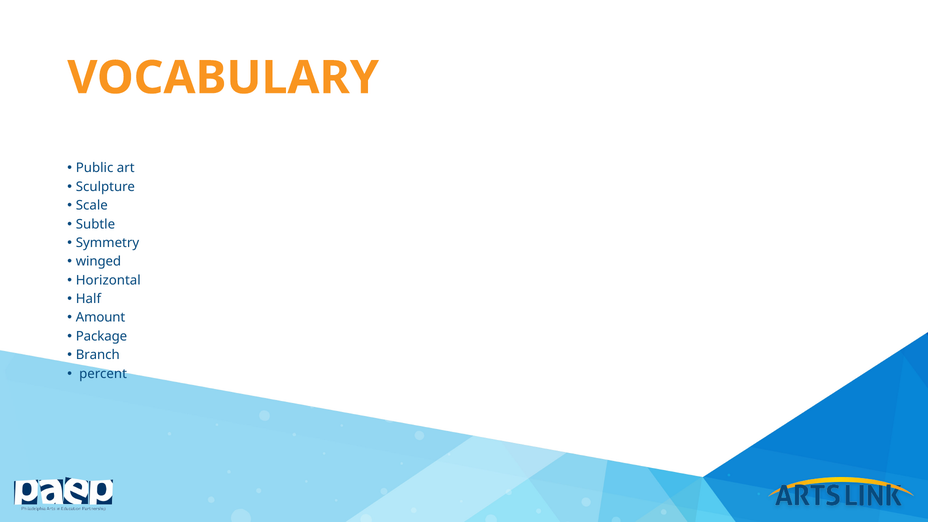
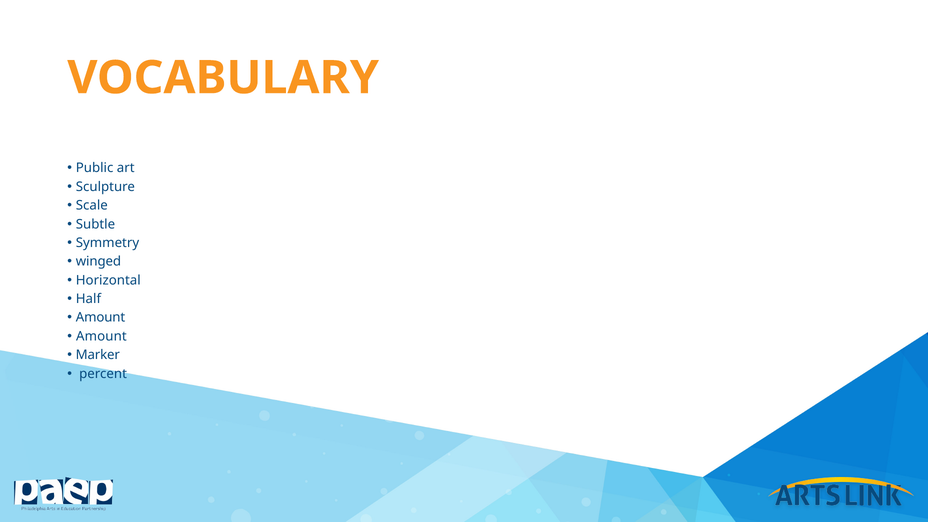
Package at (102, 336): Package -> Amount
Branch: Branch -> Marker
